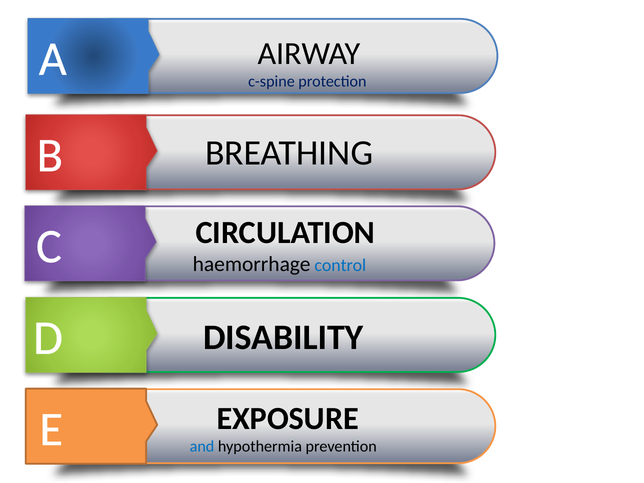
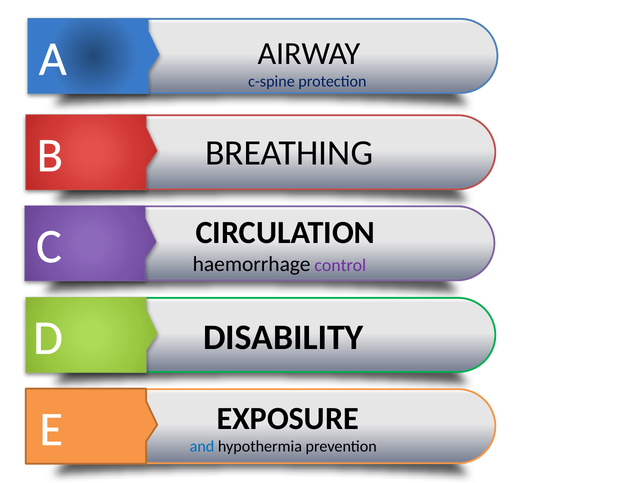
control colour: blue -> purple
